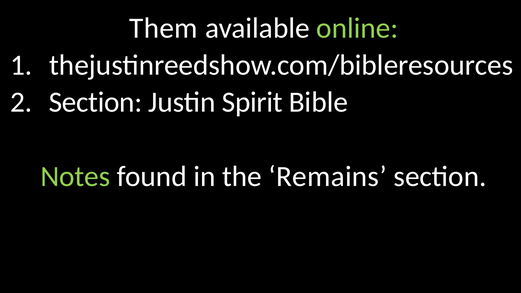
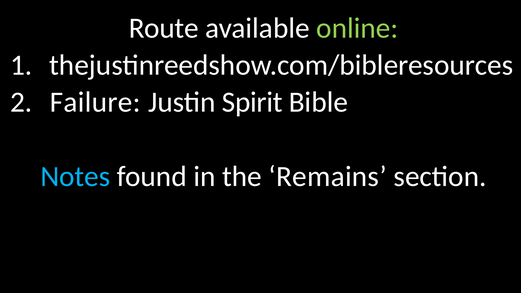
Them: Them -> Route
Section at (95, 102): Section -> Failure
Notes colour: light green -> light blue
